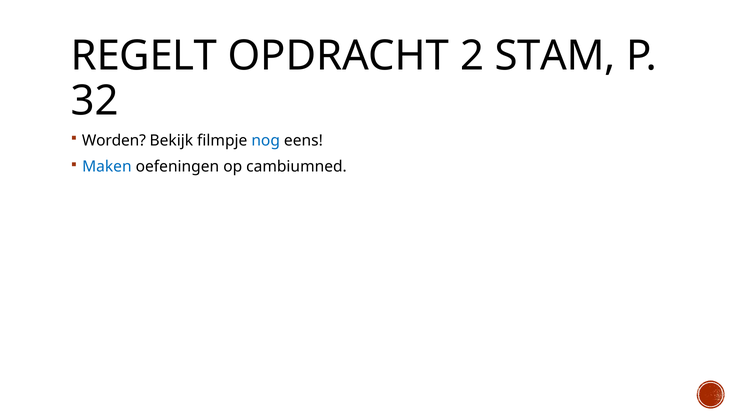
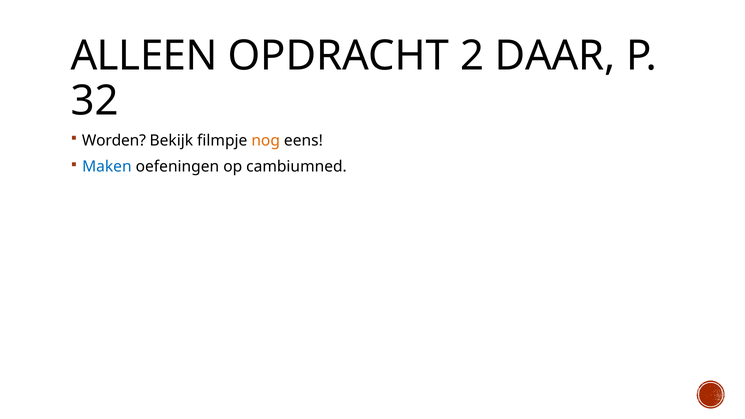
REGELT: REGELT -> ALLEEN
STAM: STAM -> DAAR
nog colour: blue -> orange
